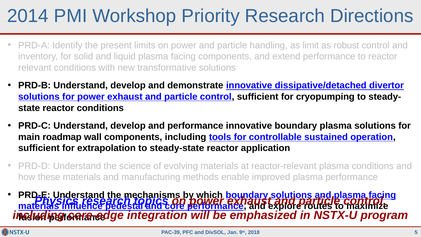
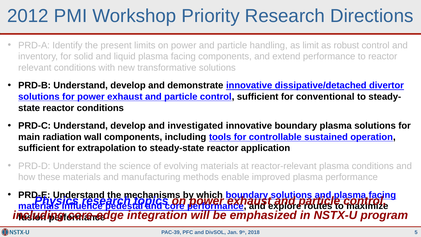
2014: 2014 -> 2012
cryopumping: cryopumping -> conventional
and performance: performance -> investigated
roadmap: roadmap -> radiation
